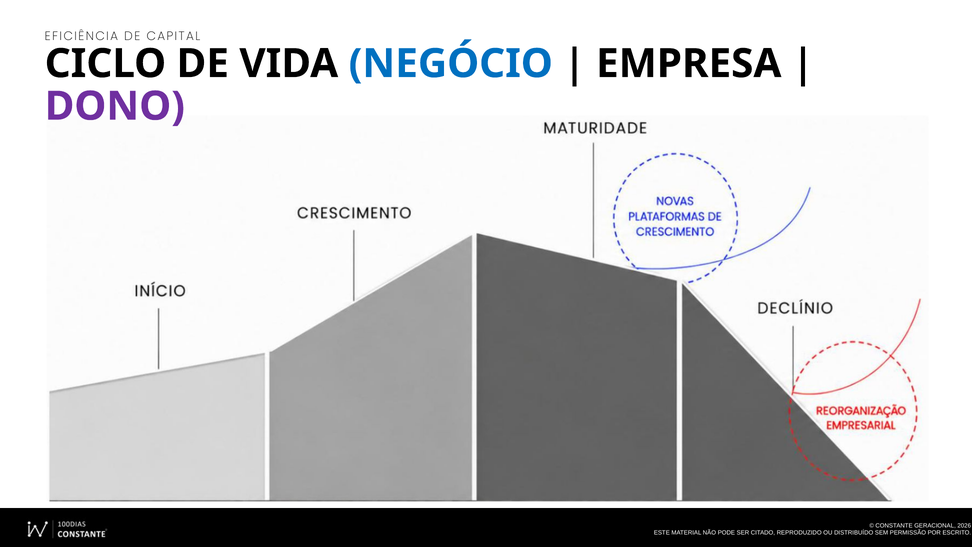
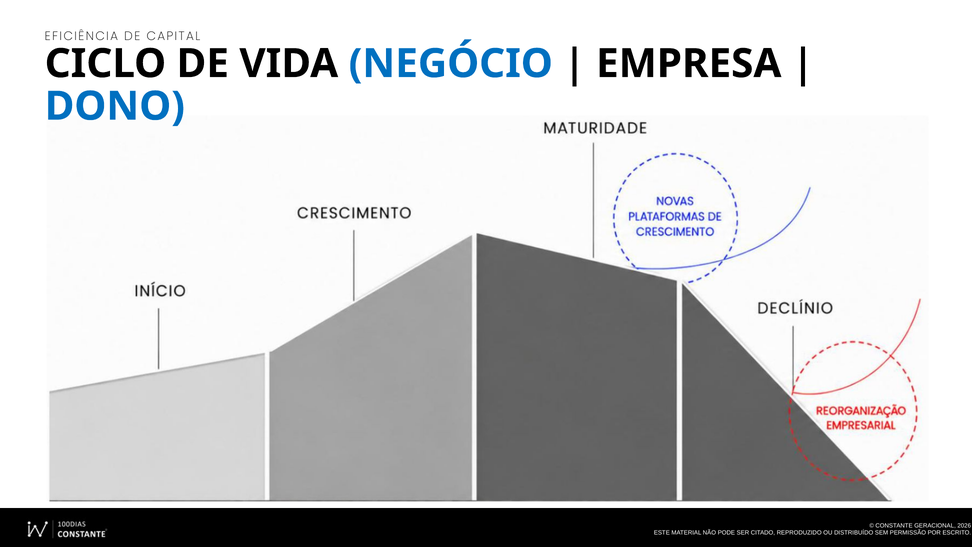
DONO colour: purple -> blue
